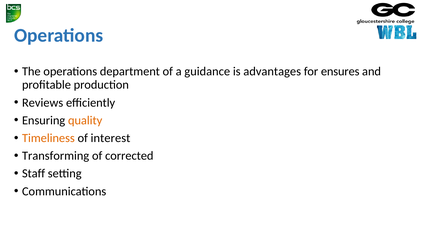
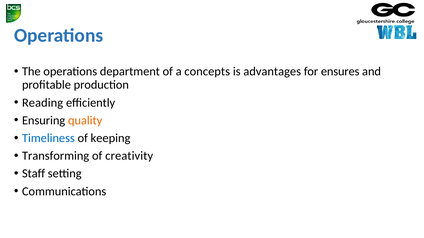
guidance: guidance -> concepts
Reviews: Reviews -> Reading
Timeliness colour: orange -> blue
interest: interest -> keeping
corrected: corrected -> creativity
